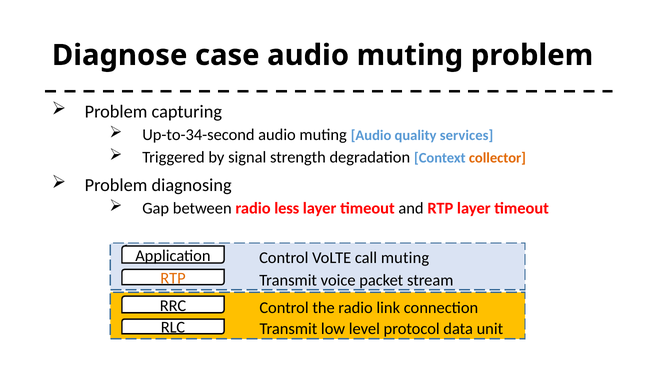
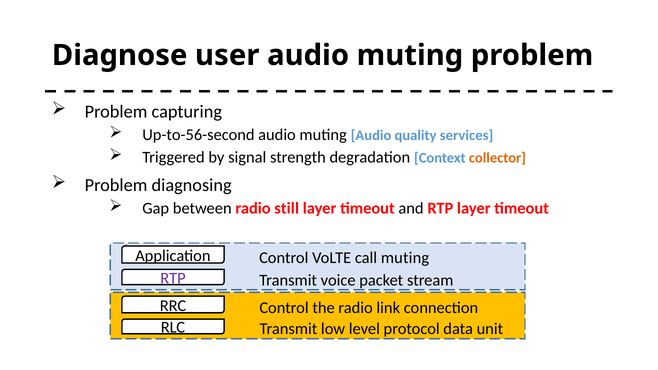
case: case -> user
Up-to-34-second: Up-to-34-second -> Up-to-56-second
less: less -> still
RTP at (173, 278) colour: orange -> purple
